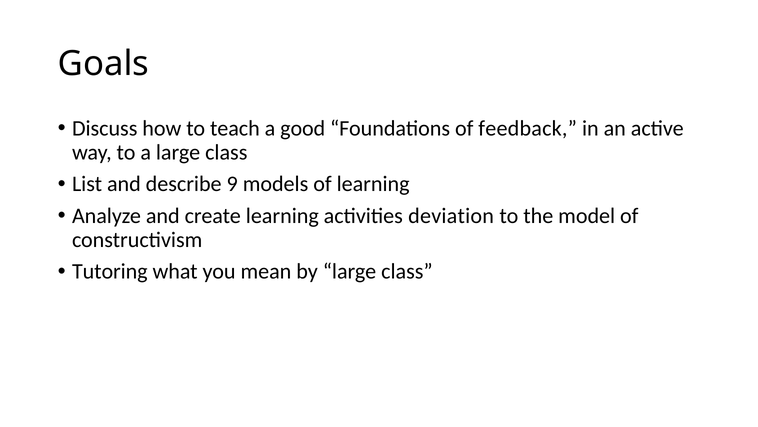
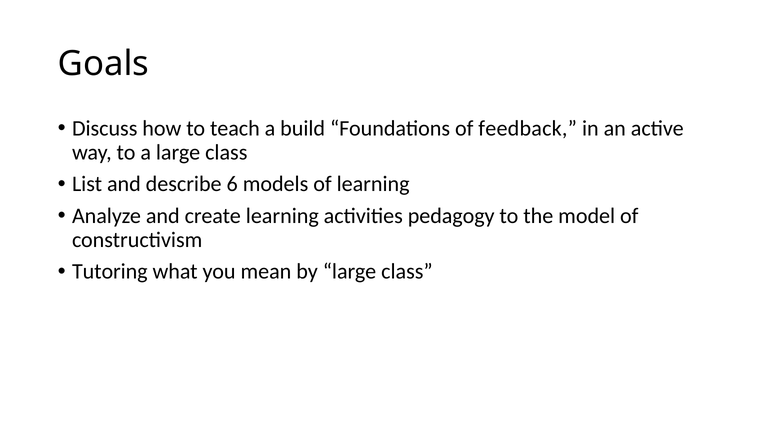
good: good -> build
9: 9 -> 6
deviation: deviation -> pedagogy
